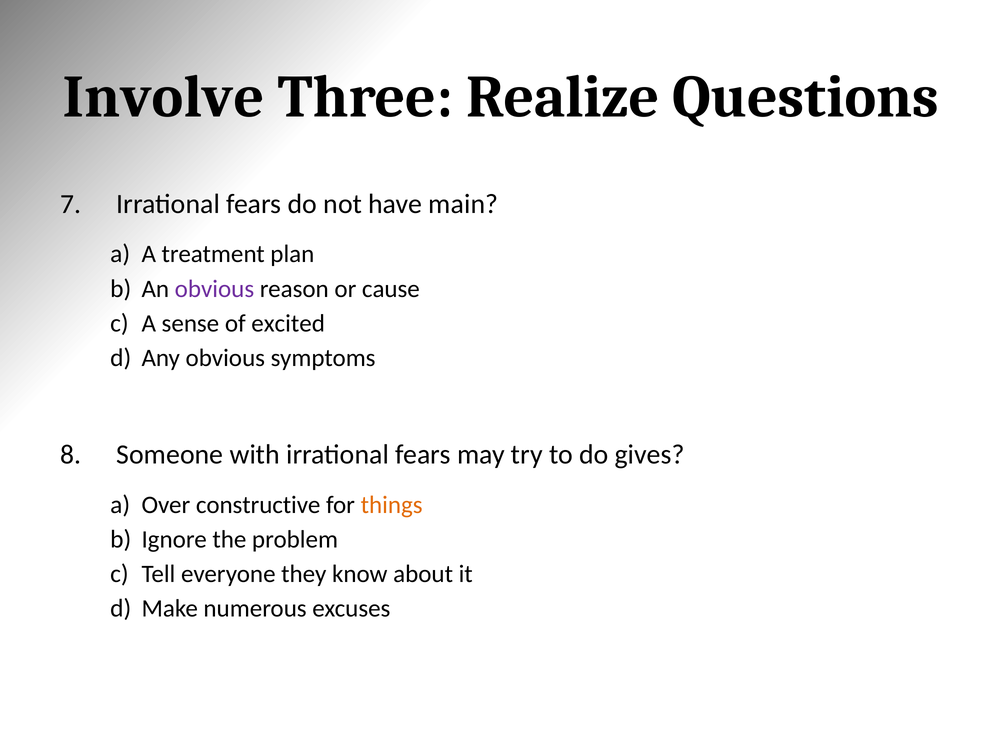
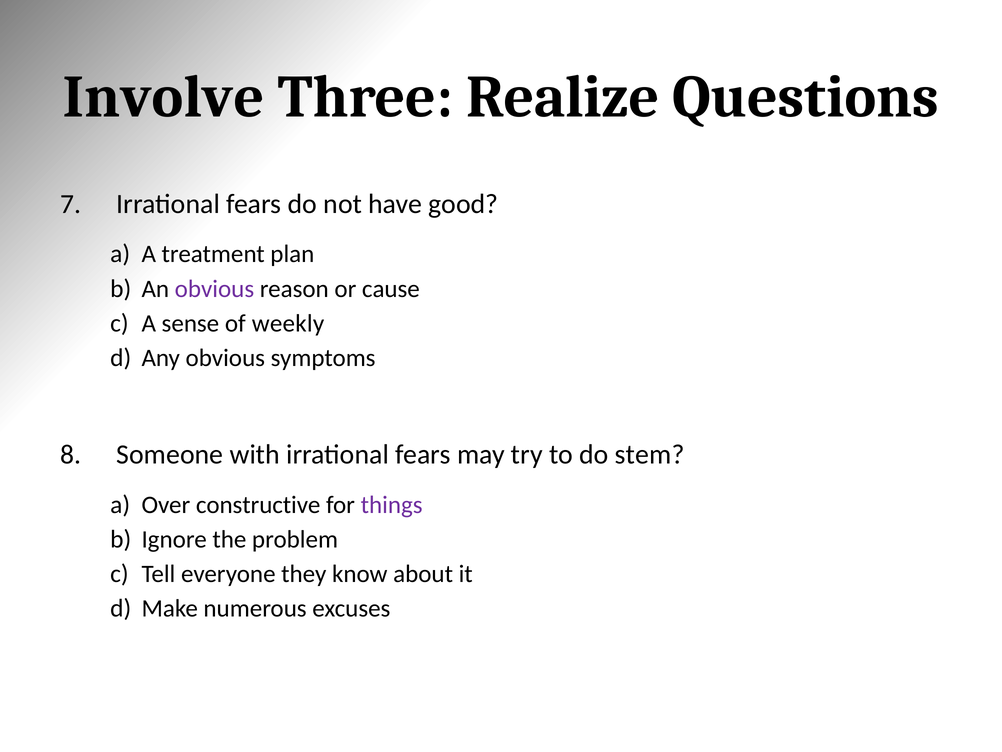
main: main -> good
excited: excited -> weekly
gives: gives -> stem
things colour: orange -> purple
